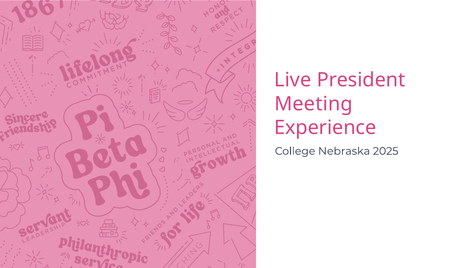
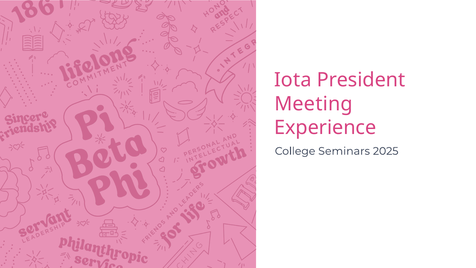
Live: Live -> Iota
Nebraska: Nebraska -> Seminars
